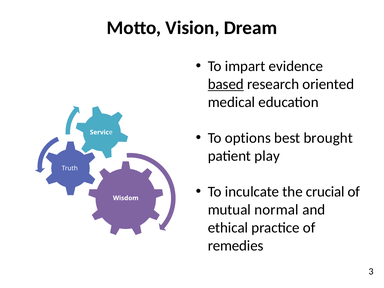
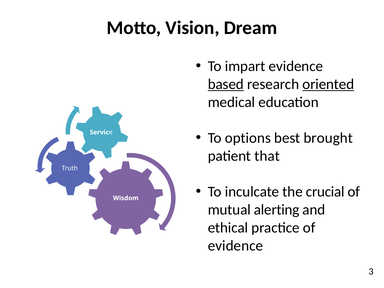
oriented underline: none -> present
play: play -> that
normal: normal -> alerting
remedies at (236, 246): remedies -> evidence
